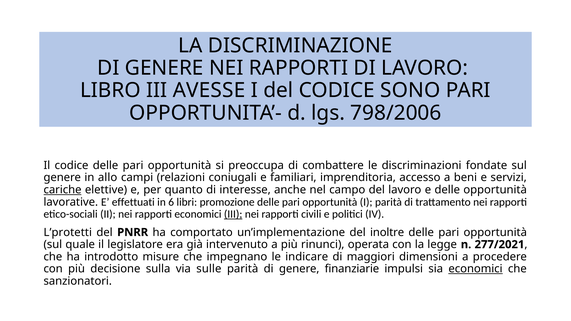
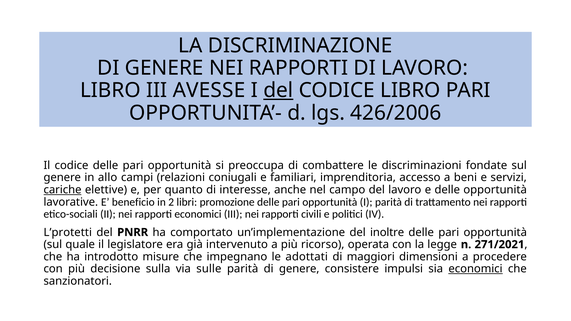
del at (278, 90) underline: none -> present
CODICE SONO: SONO -> LIBRO
798/2006: 798/2006 -> 426/2006
effettuati: effettuati -> beneficio
6: 6 -> 2
III at (233, 214) underline: present -> none
rinunci: rinunci -> ricorso
277/2021: 277/2021 -> 271/2021
indicare: indicare -> adottati
finanziarie: finanziarie -> consistere
